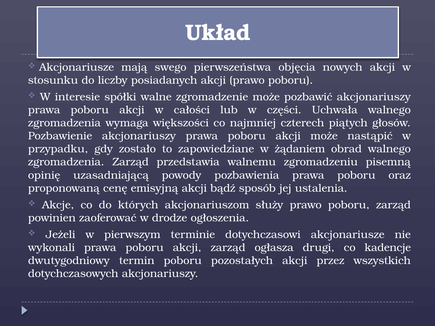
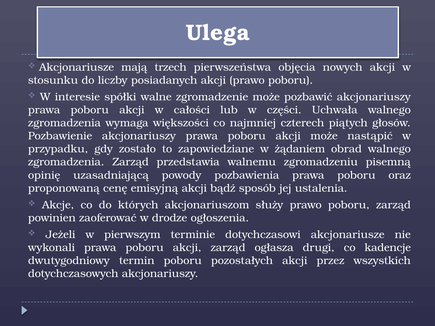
Układ: Układ -> Ulega
swego: swego -> trzech
